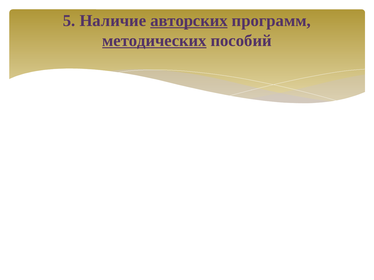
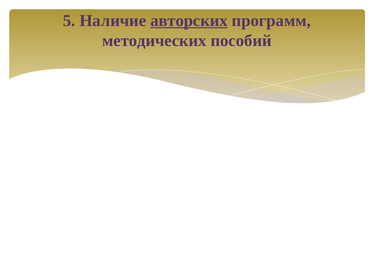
методических underline: present -> none
